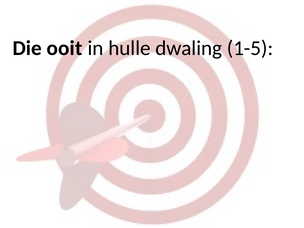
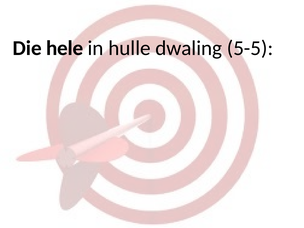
ooit: ooit -> hele
1-5: 1-5 -> 5-5
